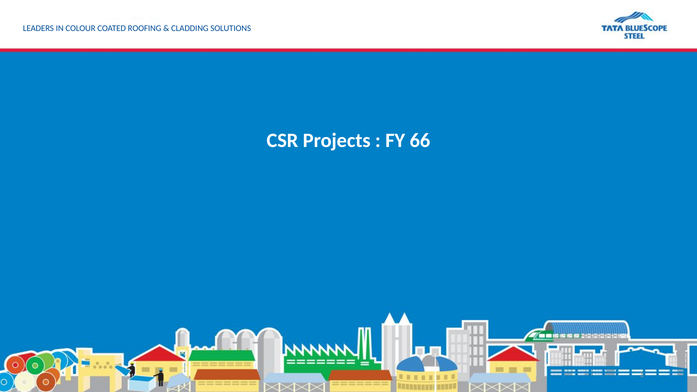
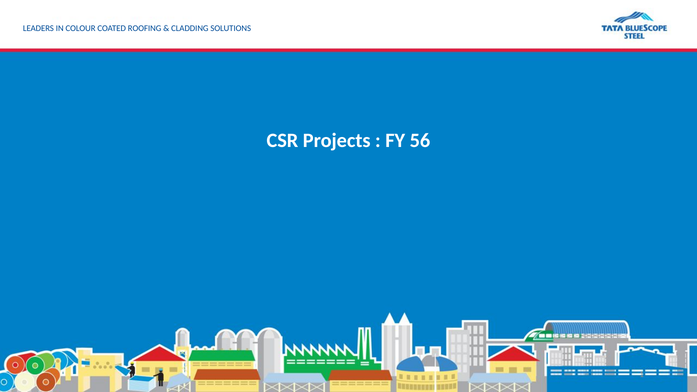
66: 66 -> 56
